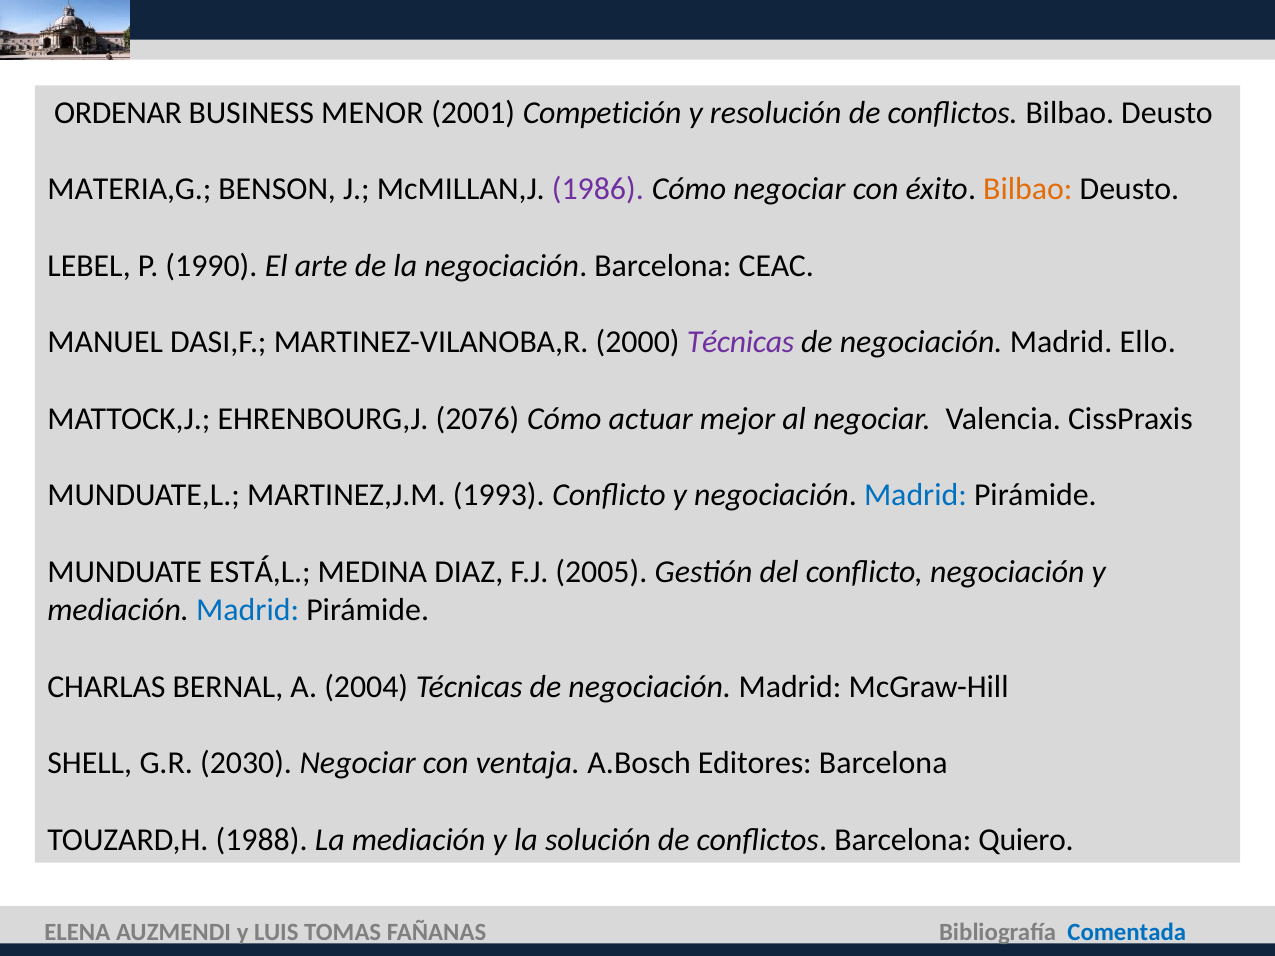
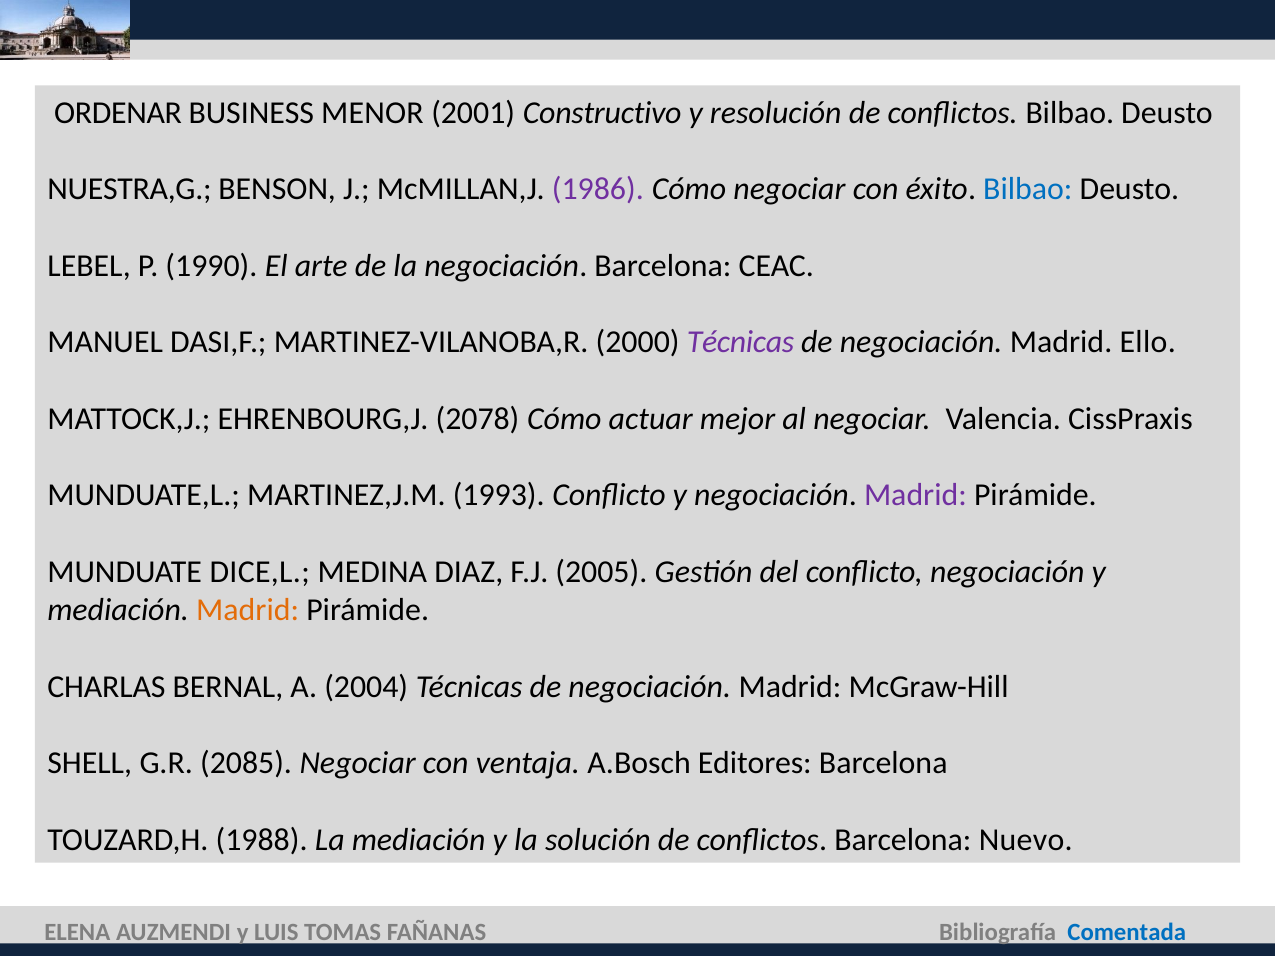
Competición: Competición -> Constructivo
MATERIA,G: MATERIA,G -> NUESTRA,G
Bilbao at (1028, 190) colour: orange -> blue
2076: 2076 -> 2078
Madrid at (915, 496) colour: blue -> purple
ESTÁ,L: ESTÁ,L -> DICE,L
Madrid at (248, 610) colour: blue -> orange
2030: 2030 -> 2085
Quiero: Quiero -> Nuevo
